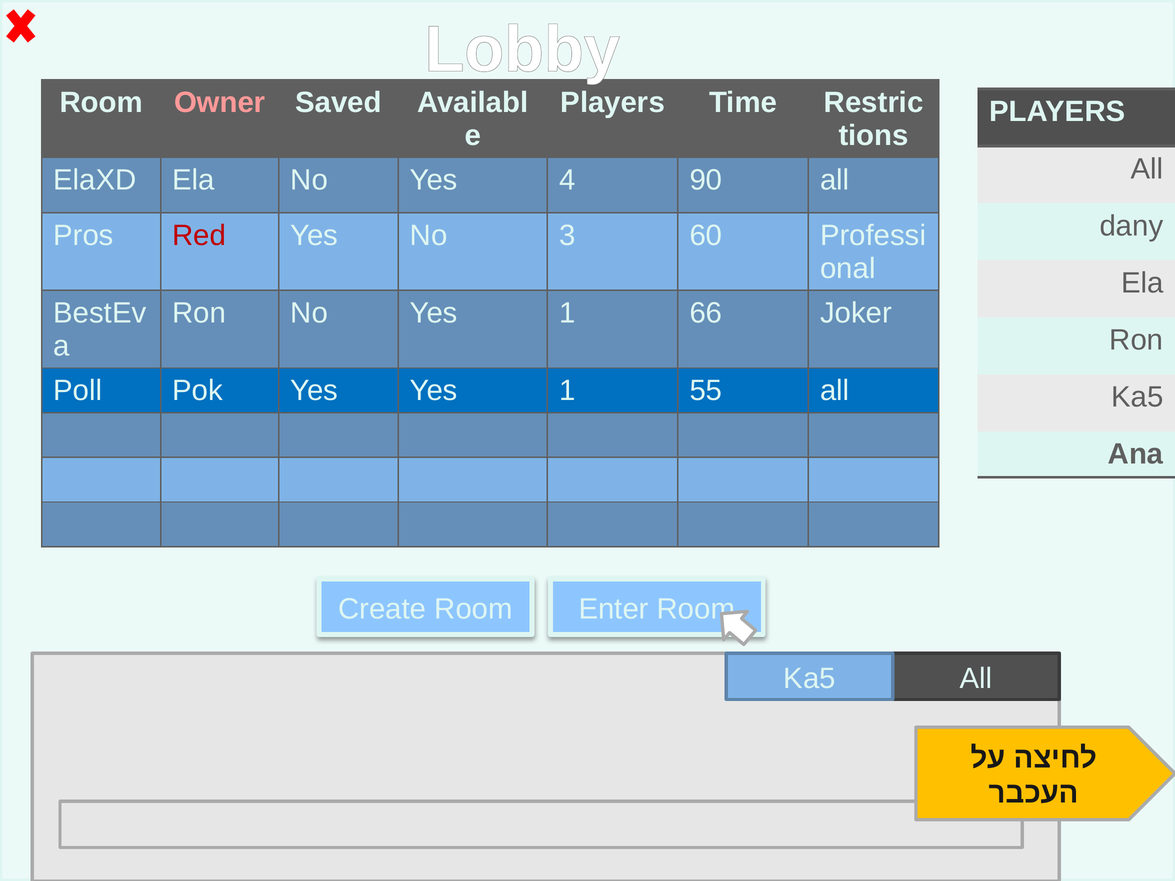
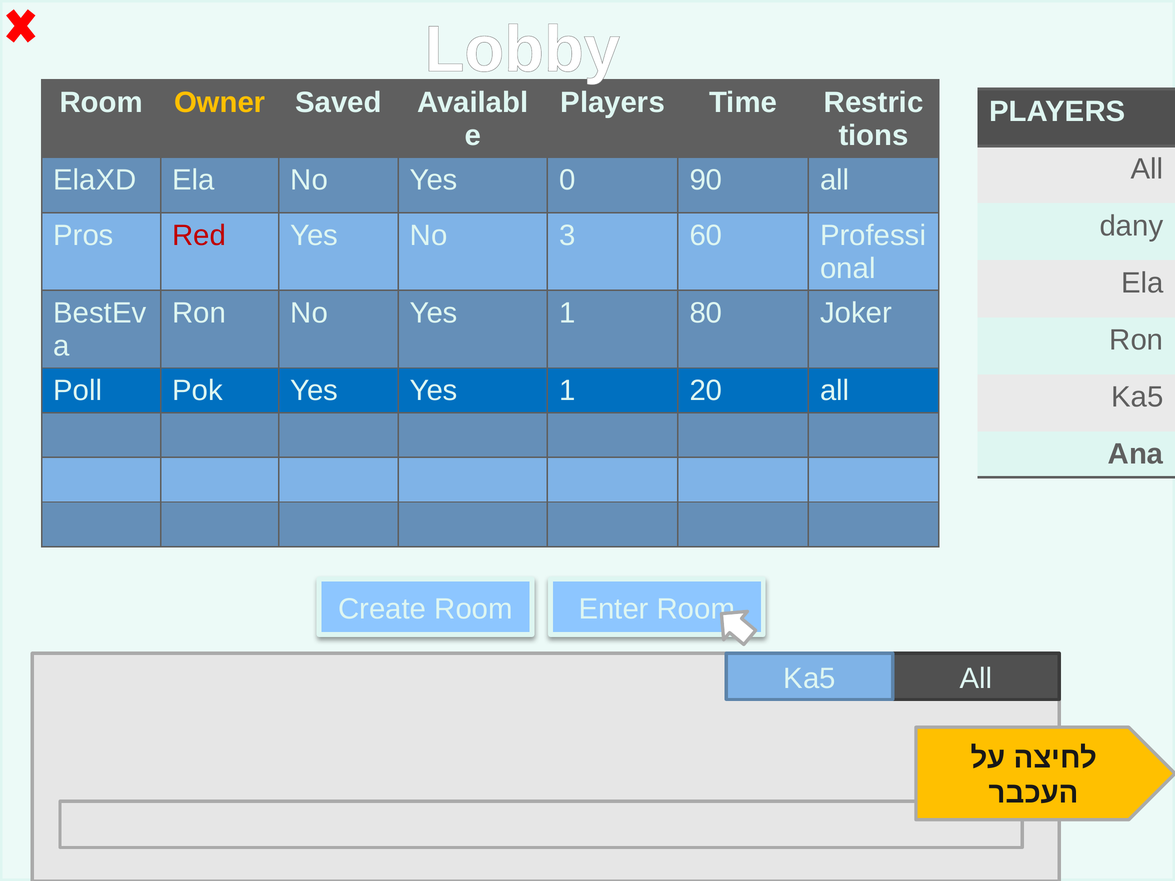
Owner colour: pink -> yellow
4: 4 -> 0
66: 66 -> 80
55: 55 -> 20
